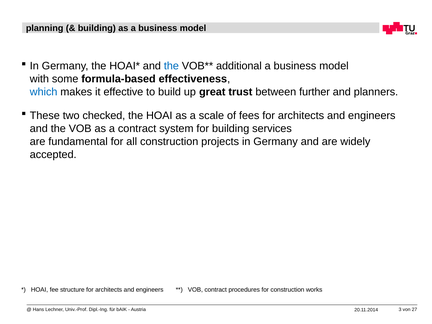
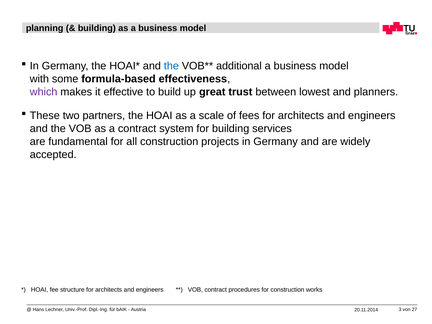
which colour: blue -> purple
further: further -> lowest
checked: checked -> partners
